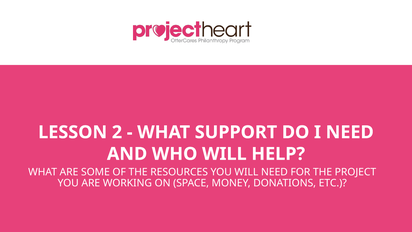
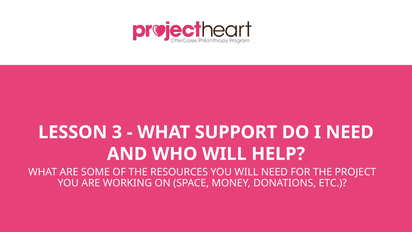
2: 2 -> 3
